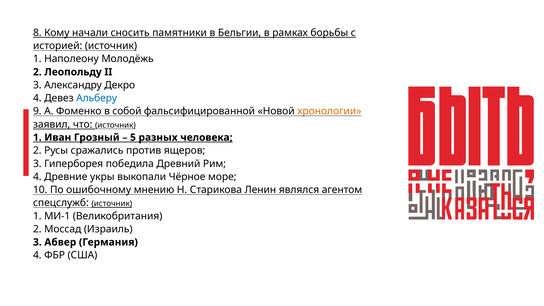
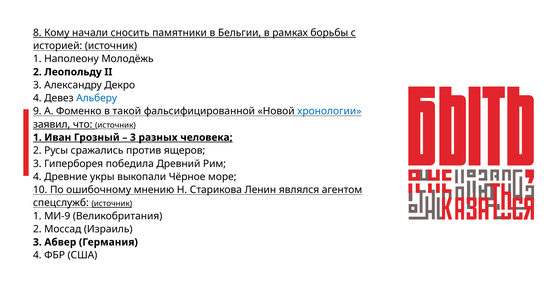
собой: собой -> такой
хронологии colour: orange -> blue
5 at (133, 137): 5 -> 3
МИ-1: МИ-1 -> МИ-9
